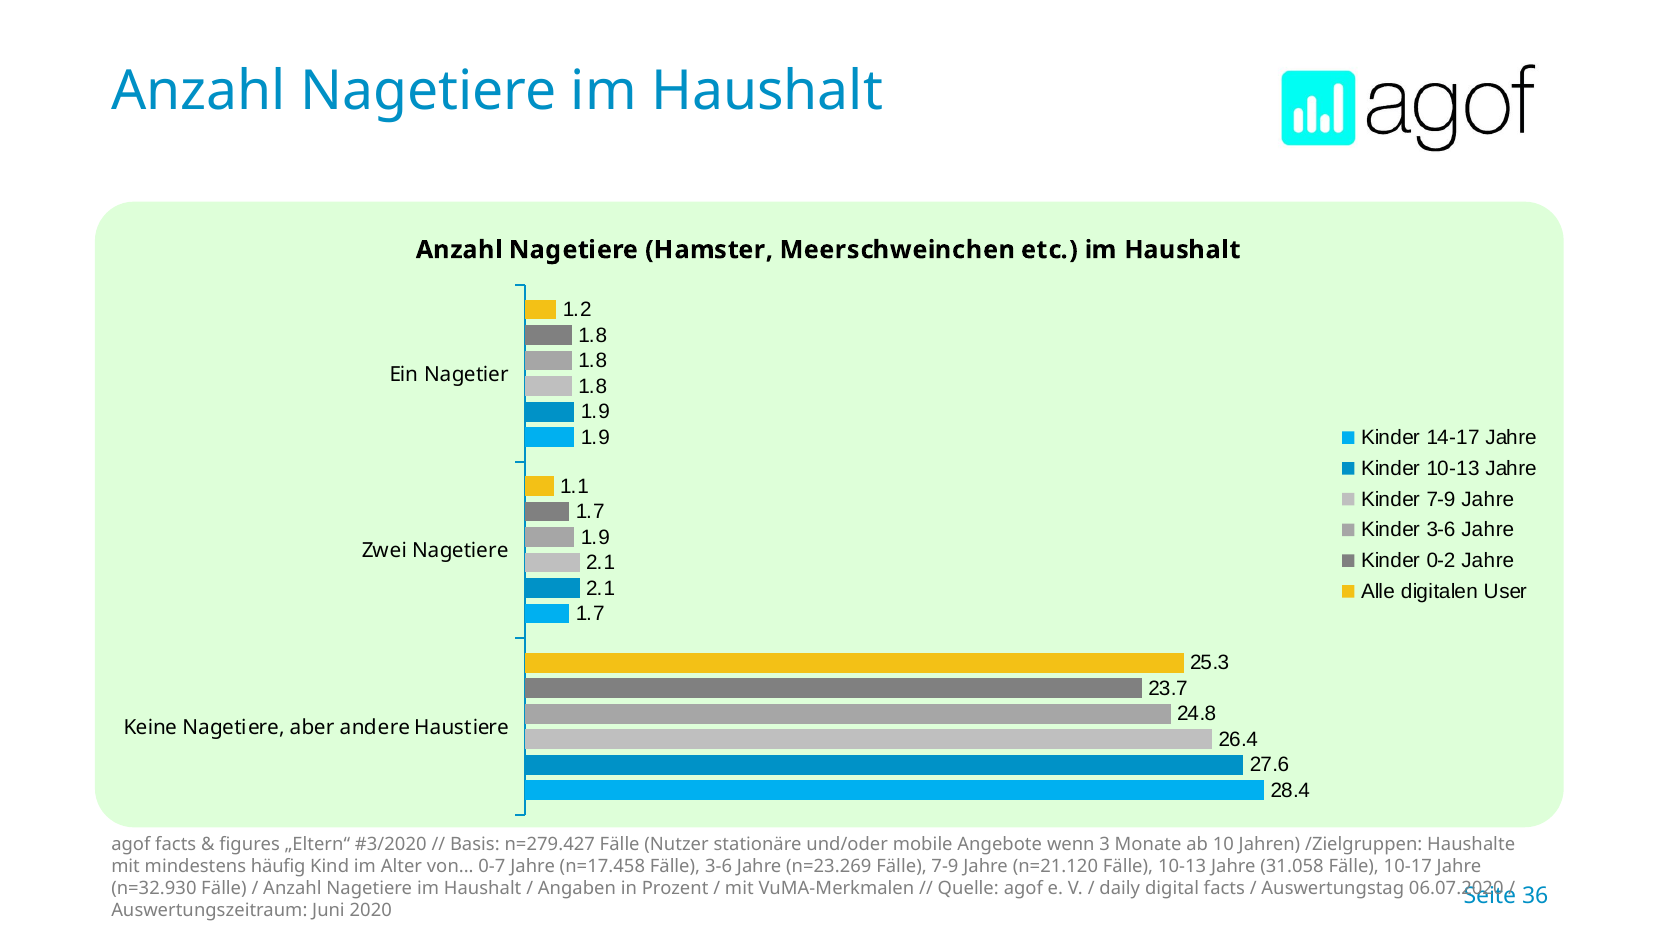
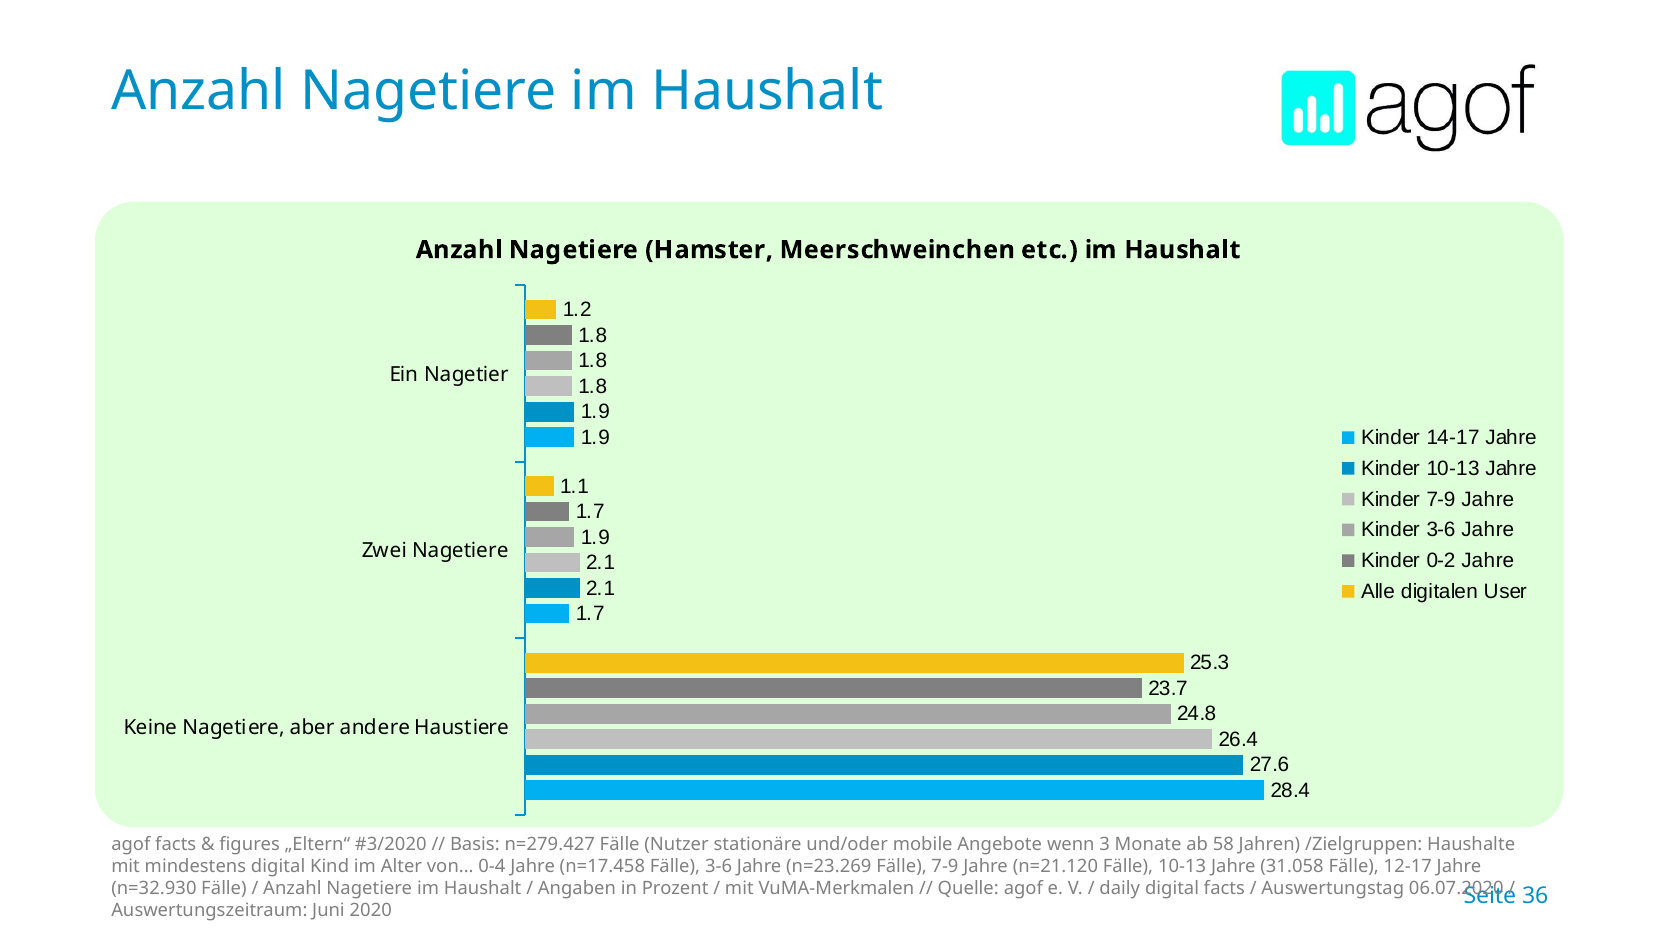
10: 10 -> 58
mindestens häufig: häufig -> digital
0-7: 0-7 -> 0-4
10-17: 10-17 -> 12-17
